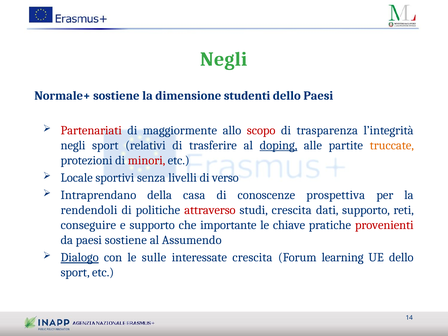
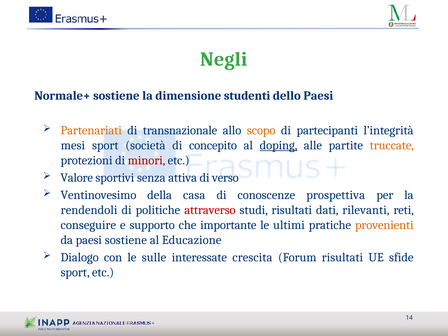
Partenariati colour: red -> orange
maggiormente: maggiormente -> transnazionale
scopo colour: red -> orange
trasparenza: trasparenza -> partecipanti
negli at (73, 145): negli -> mesi
relativi: relativi -> società
trasferire: trasferire -> concepito
Locale: Locale -> Valore
livelli: livelli -> attiva
Intraprendano: Intraprendano -> Ventinovesimo
studi crescita: crescita -> risultati
dati supporto: supporto -> rilevanti
chiave: chiave -> ultimi
provenienti colour: red -> orange
Assumendo: Assumendo -> Educazione
Dialogo underline: present -> none
Forum learning: learning -> risultati
UE dello: dello -> sfide
